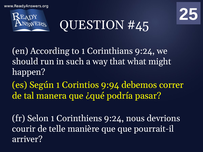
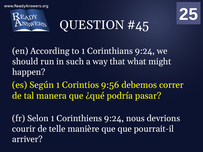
9:94: 9:94 -> 9:56
